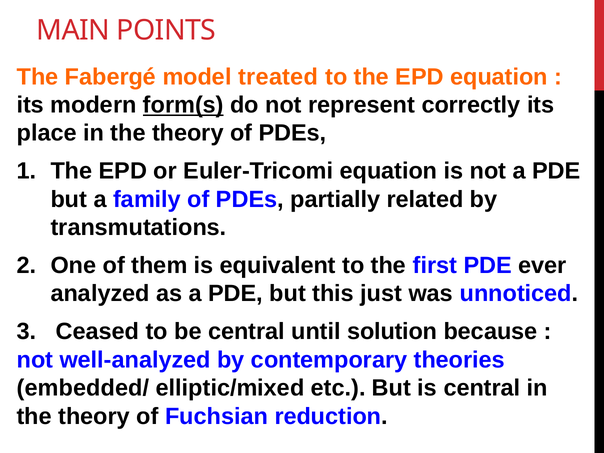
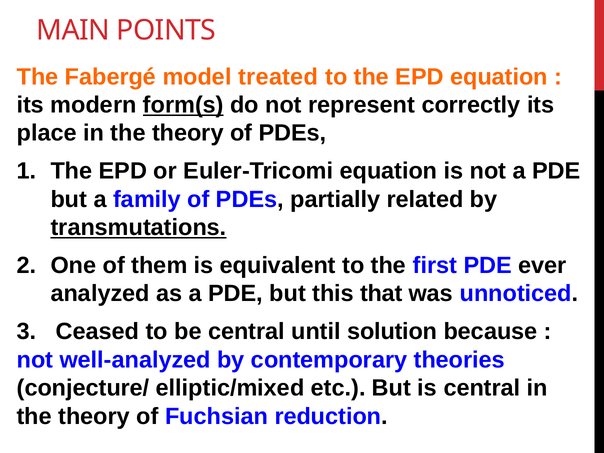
transmutations underline: none -> present
just: just -> that
embedded/: embedded/ -> conjecture/
